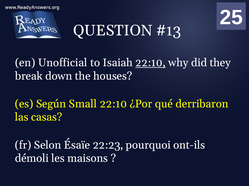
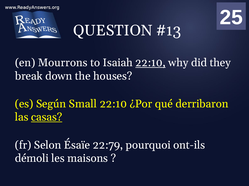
Unofficial: Unofficial -> Mourrons
casas underline: none -> present
22:23: 22:23 -> 22:79
